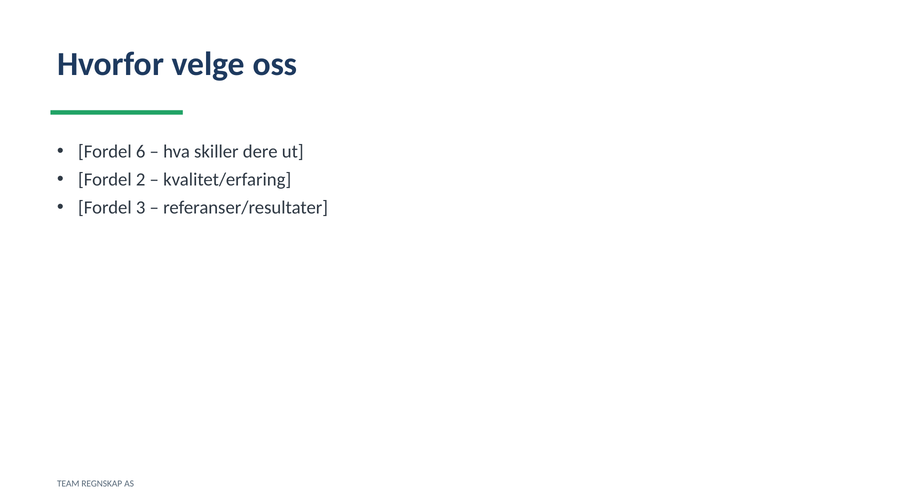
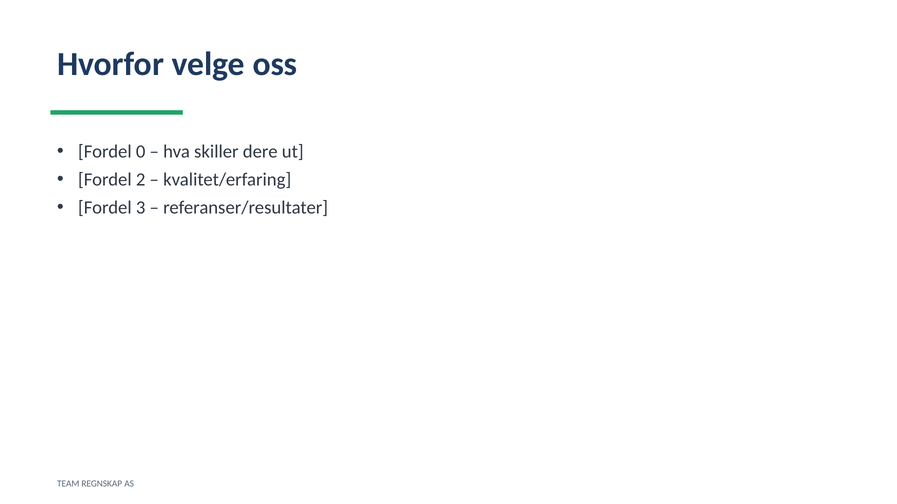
6: 6 -> 0
